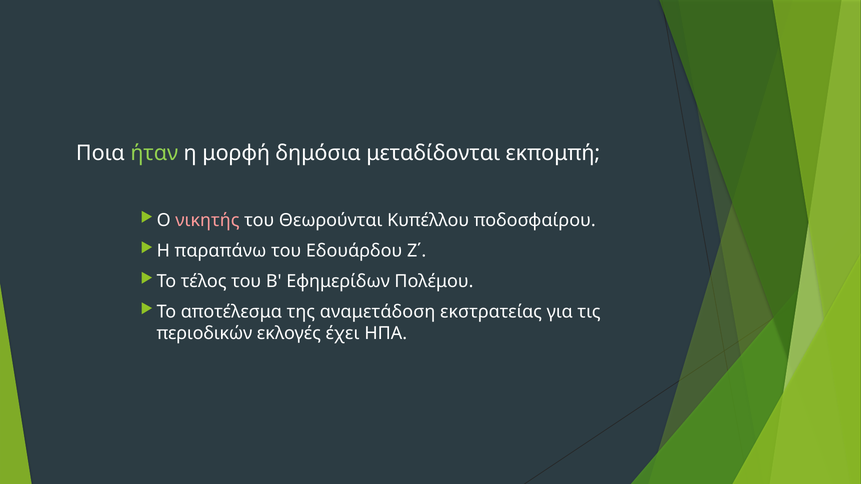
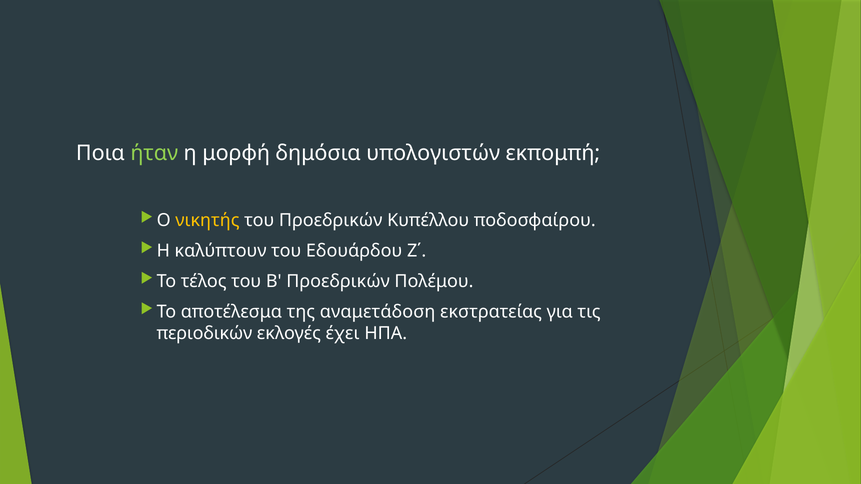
μεταδίδονται: μεταδίδονται -> υπολογιστών
νικητής colour: pink -> yellow
του Θεωρούνται: Θεωρούνται -> Προεδρικών
παραπάνω: παραπάνω -> καλύπτουν
Β Εφημερίδων: Εφημερίδων -> Προεδρικών
